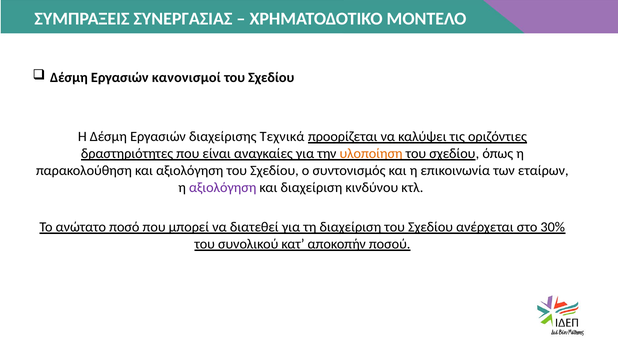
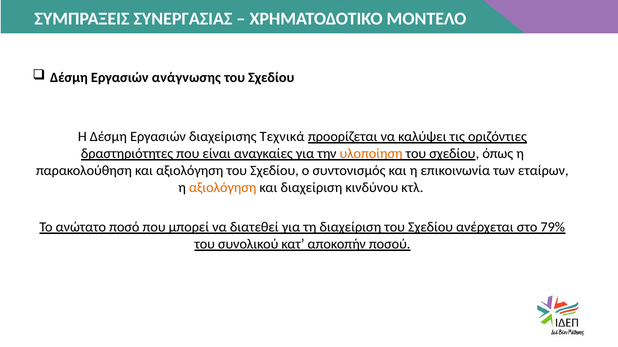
κανονισμοί: κανονισμοί -> ανάγνωσης
αξιολόγηση at (223, 188) colour: purple -> orange
30%: 30% -> 79%
